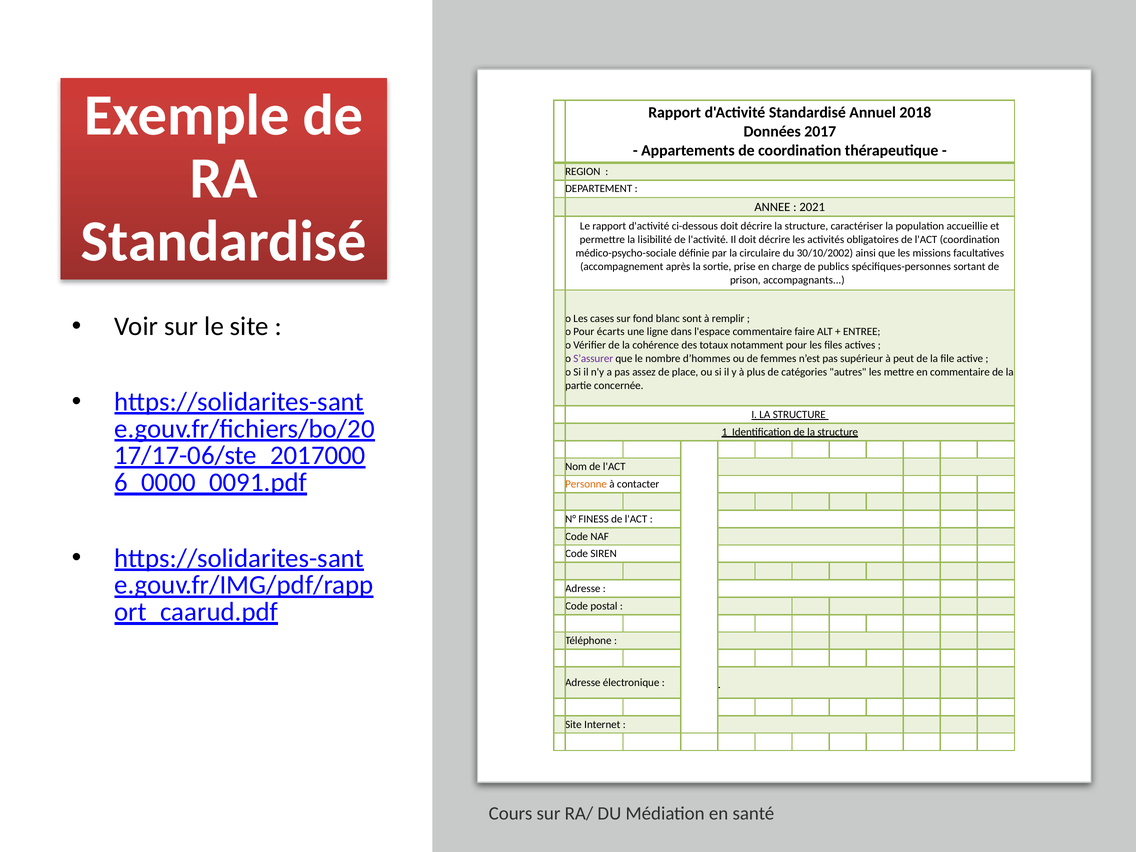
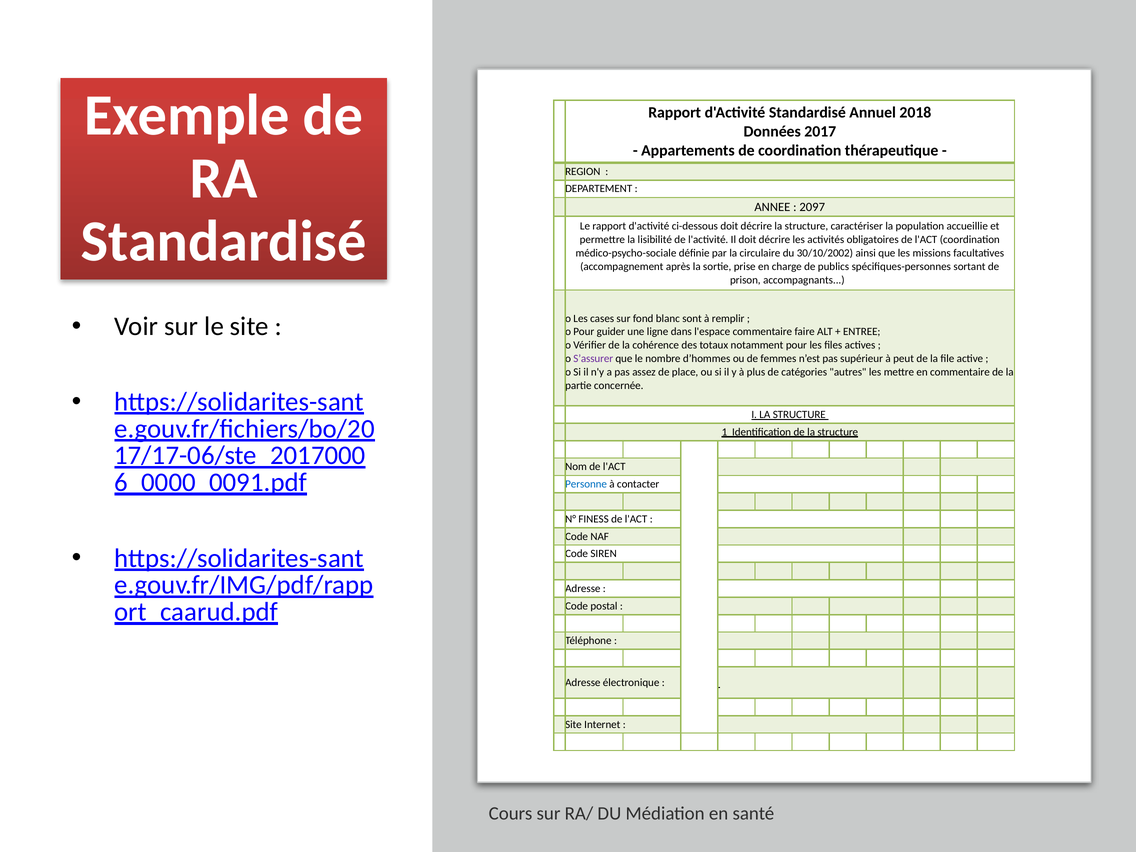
2021: 2021 -> 2097
écarts: écarts -> guider
Personne colour: orange -> blue
